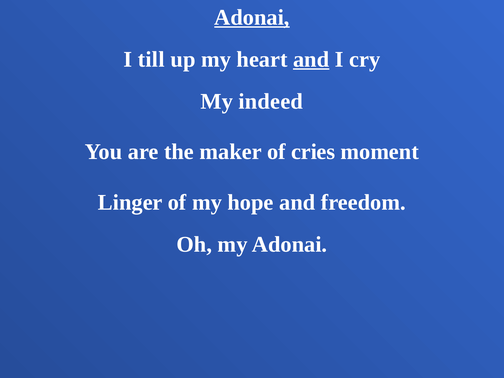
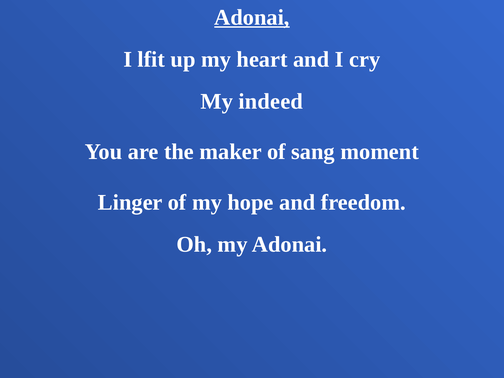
till: till -> lfit
and at (311, 59) underline: present -> none
cries: cries -> sang
